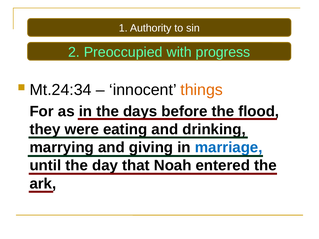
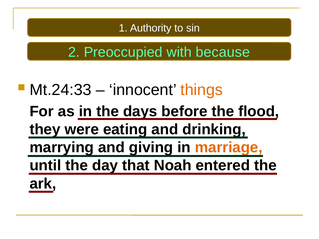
progress: progress -> because
Mt.24:34: Mt.24:34 -> Mt.24:33
marriage colour: blue -> orange
